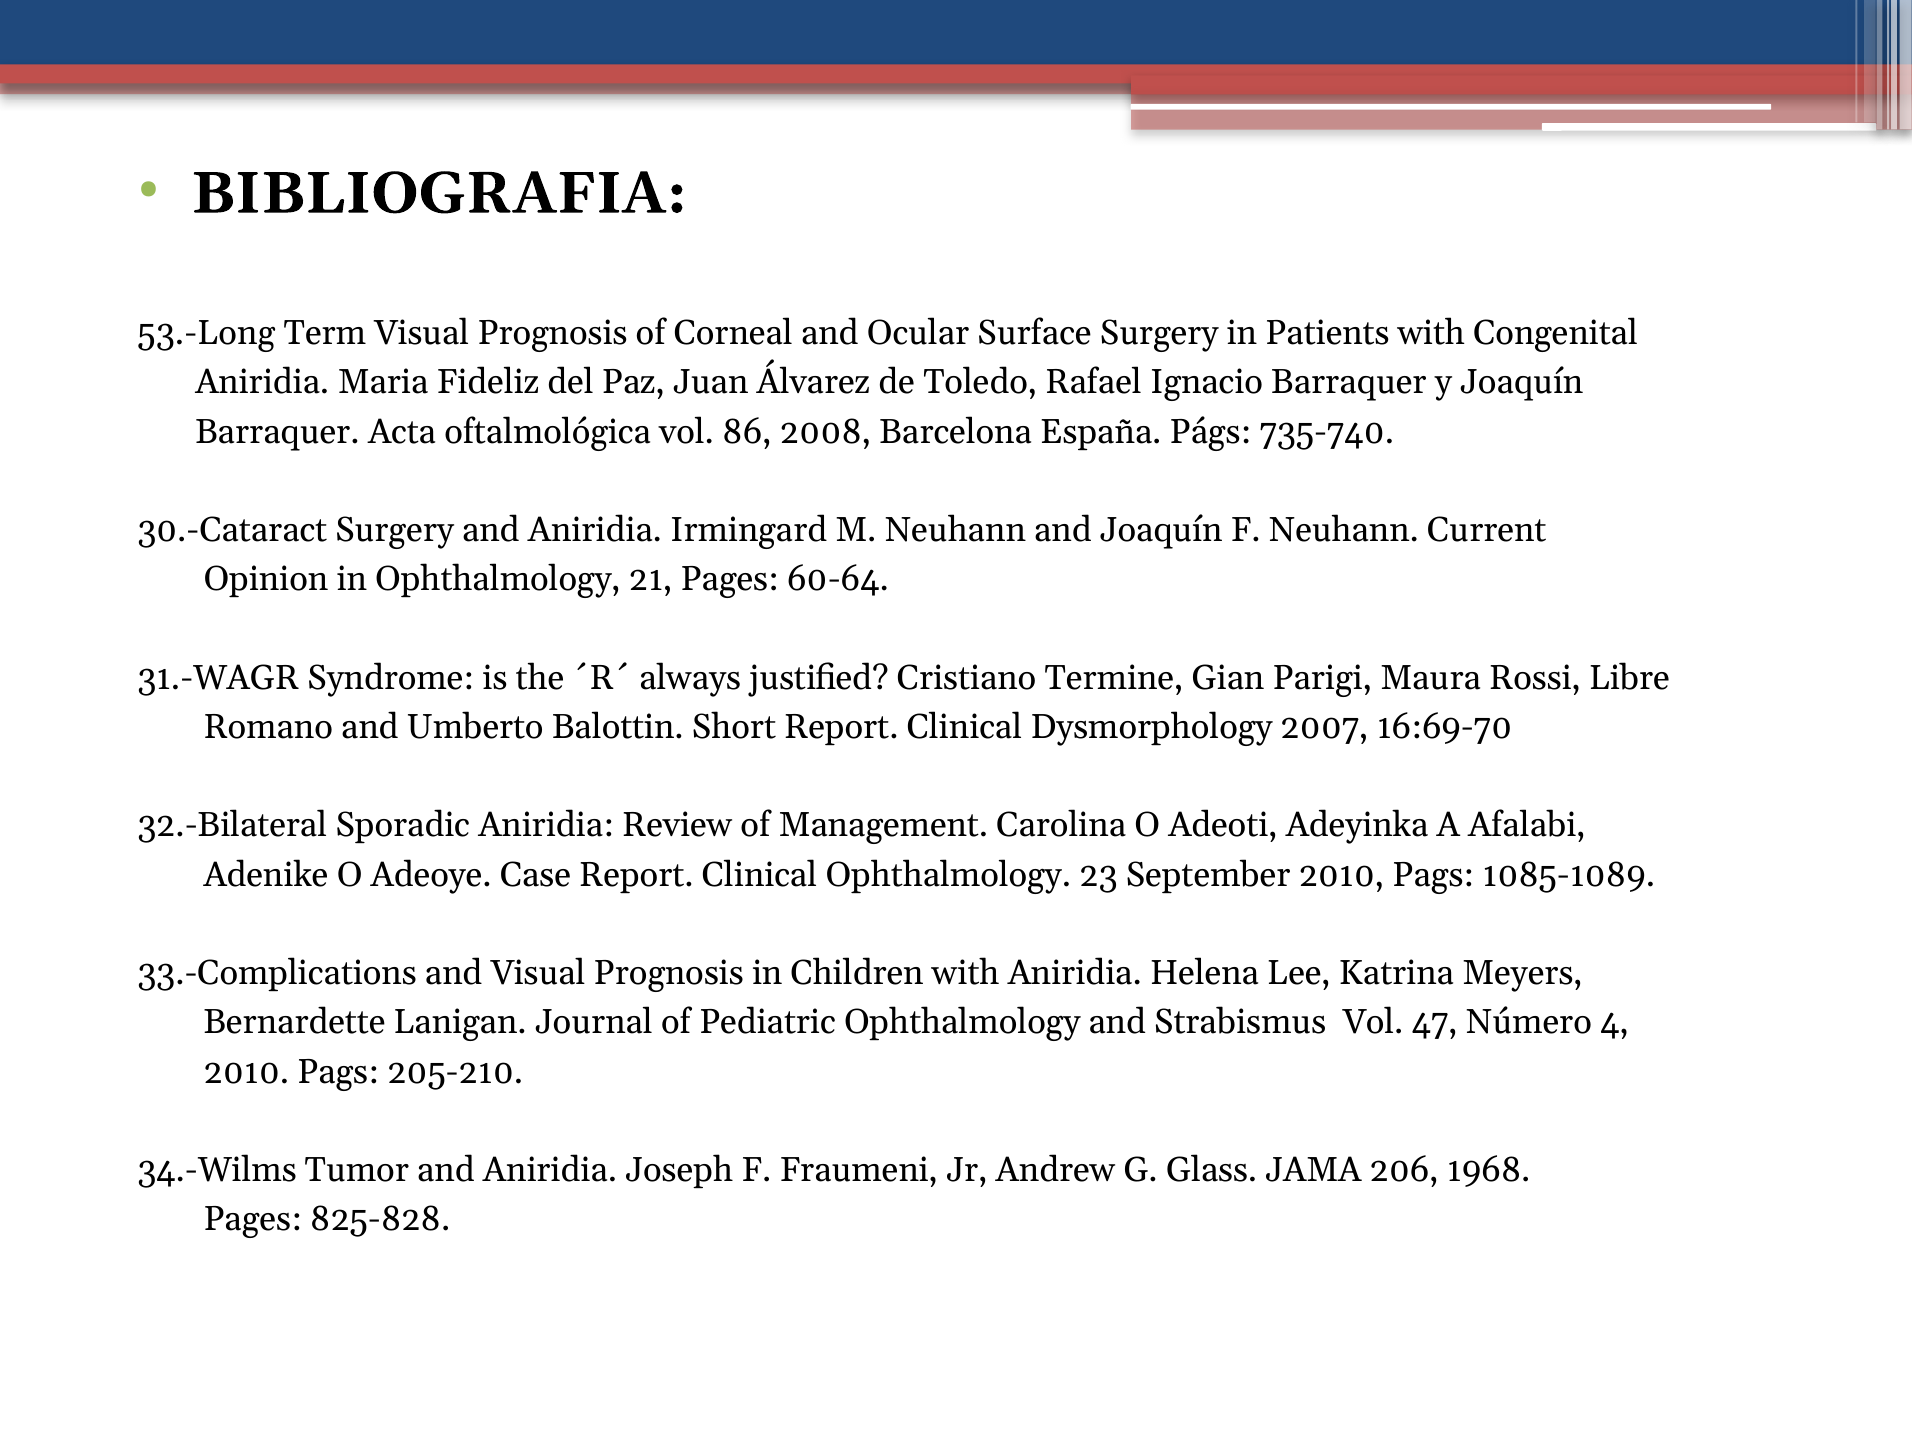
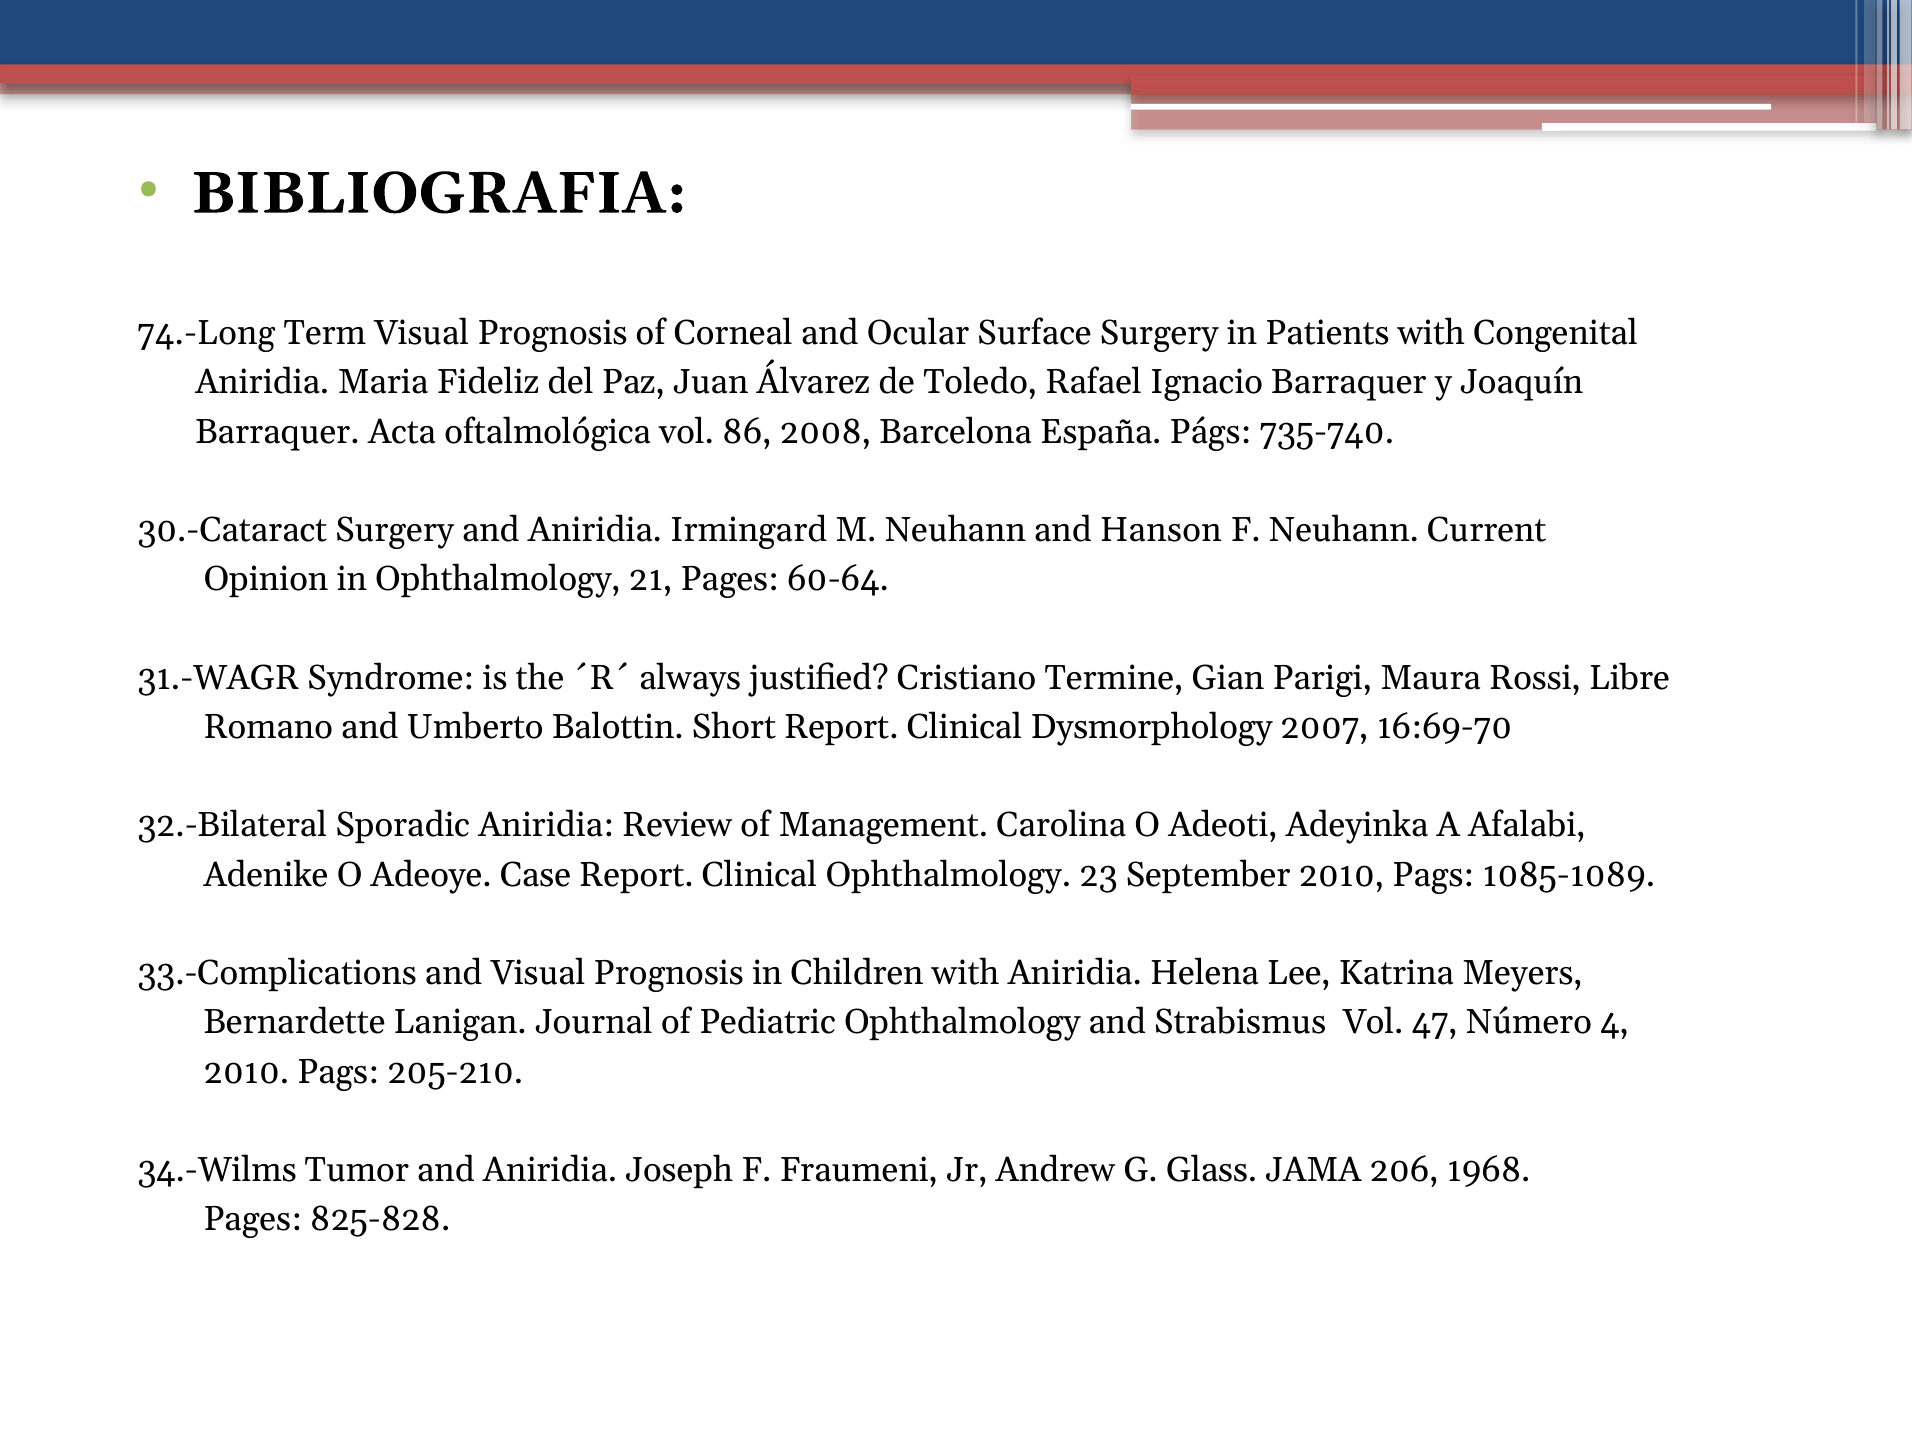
53.-Long: 53.-Long -> 74.-Long
and Joaquín: Joaquín -> Hanson
